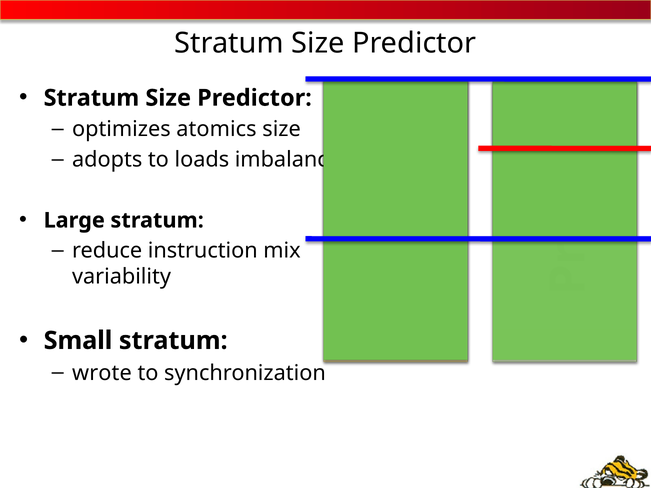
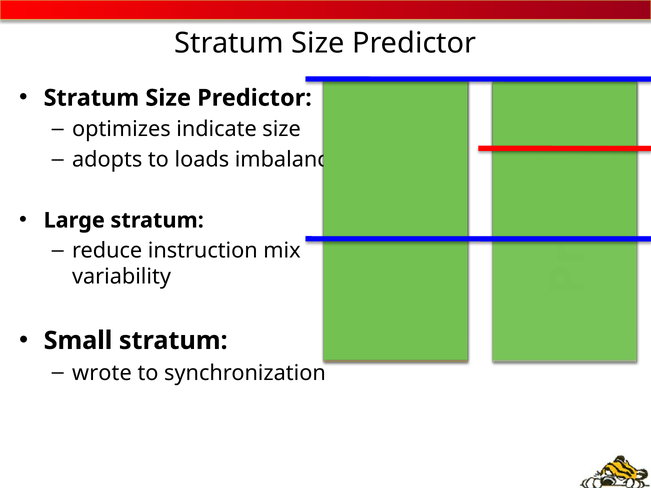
atomics: atomics -> indicate
